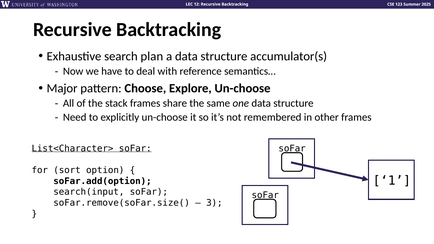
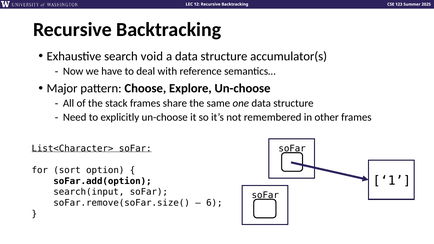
plan: plan -> void
3: 3 -> 6
